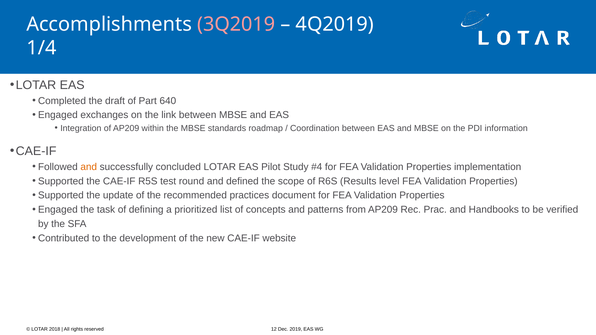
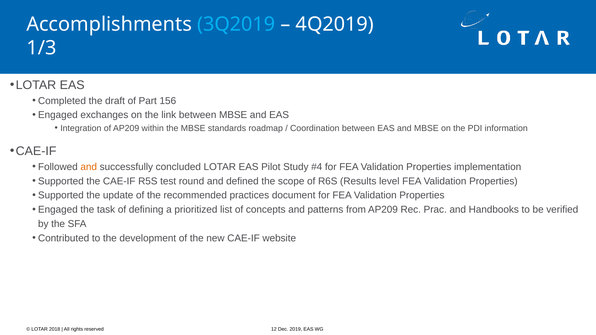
3Q2019 colour: pink -> light blue
1/4: 1/4 -> 1/3
640: 640 -> 156
